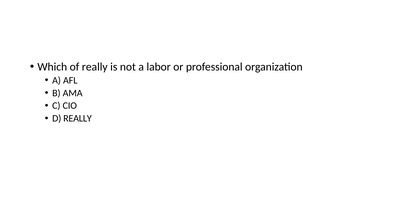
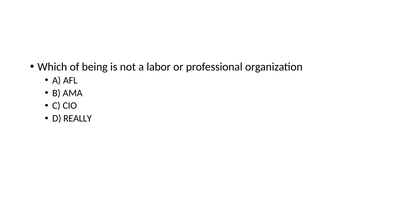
of really: really -> being
